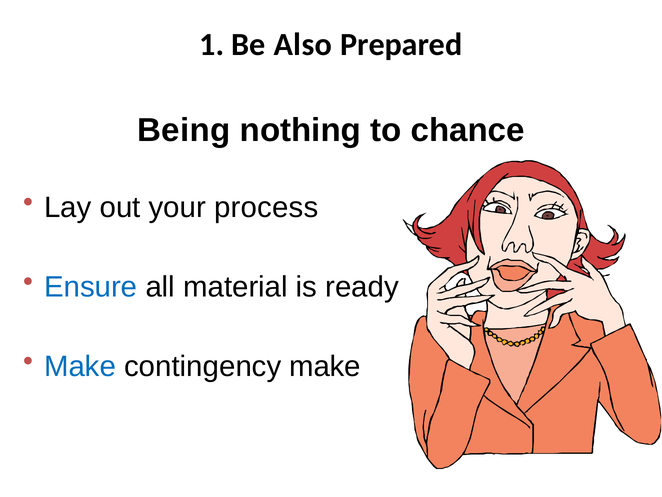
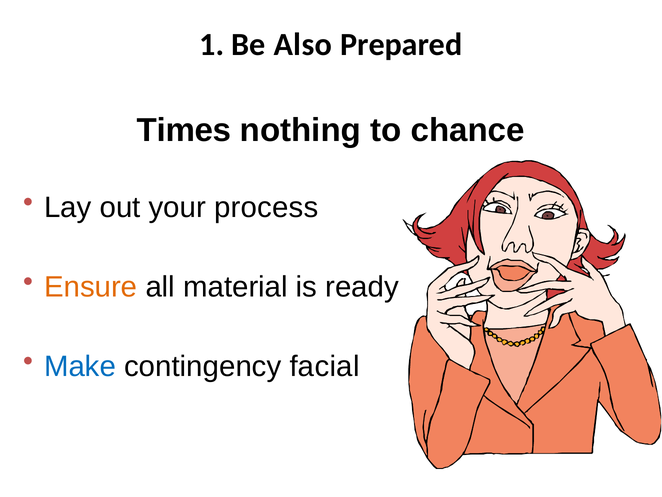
Being: Being -> Times
Ensure colour: blue -> orange
contingency make: make -> facial
